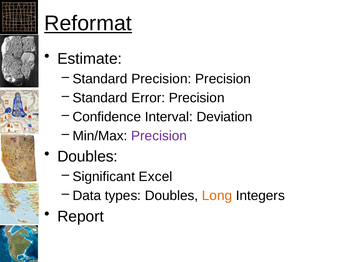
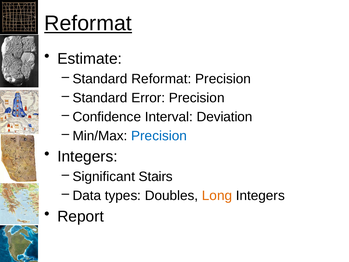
Standard Precision: Precision -> Reformat
Precision at (159, 136) colour: purple -> blue
Doubles at (88, 156): Doubles -> Integers
Excel: Excel -> Stairs
